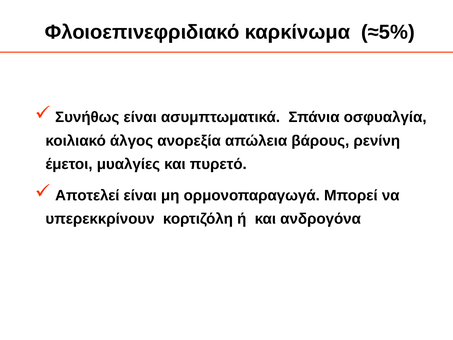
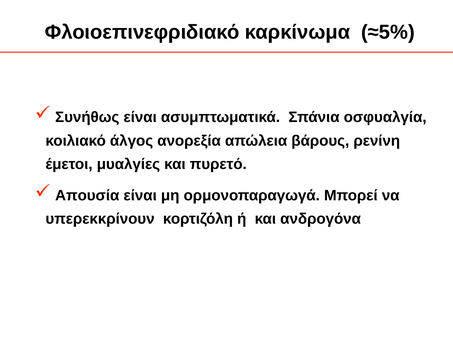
Αποτελεί: Αποτελεί -> Απουσία
